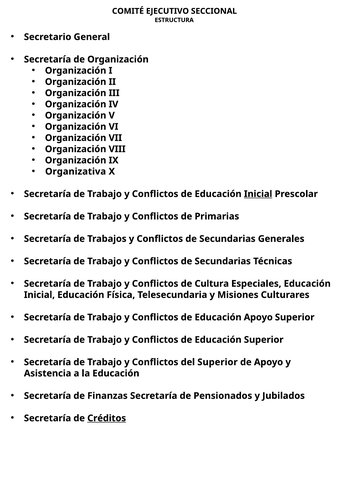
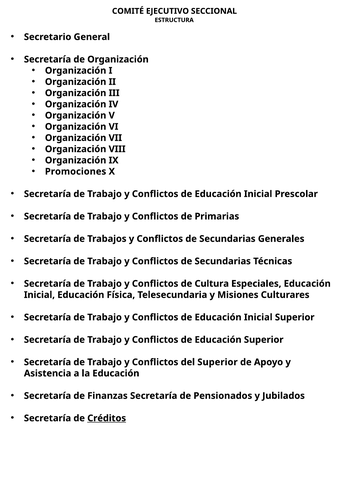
Organizativa: Organizativa -> Promociones
Inicial at (258, 194) underline: present -> none
Apoyo at (258, 317): Apoyo -> Inicial
